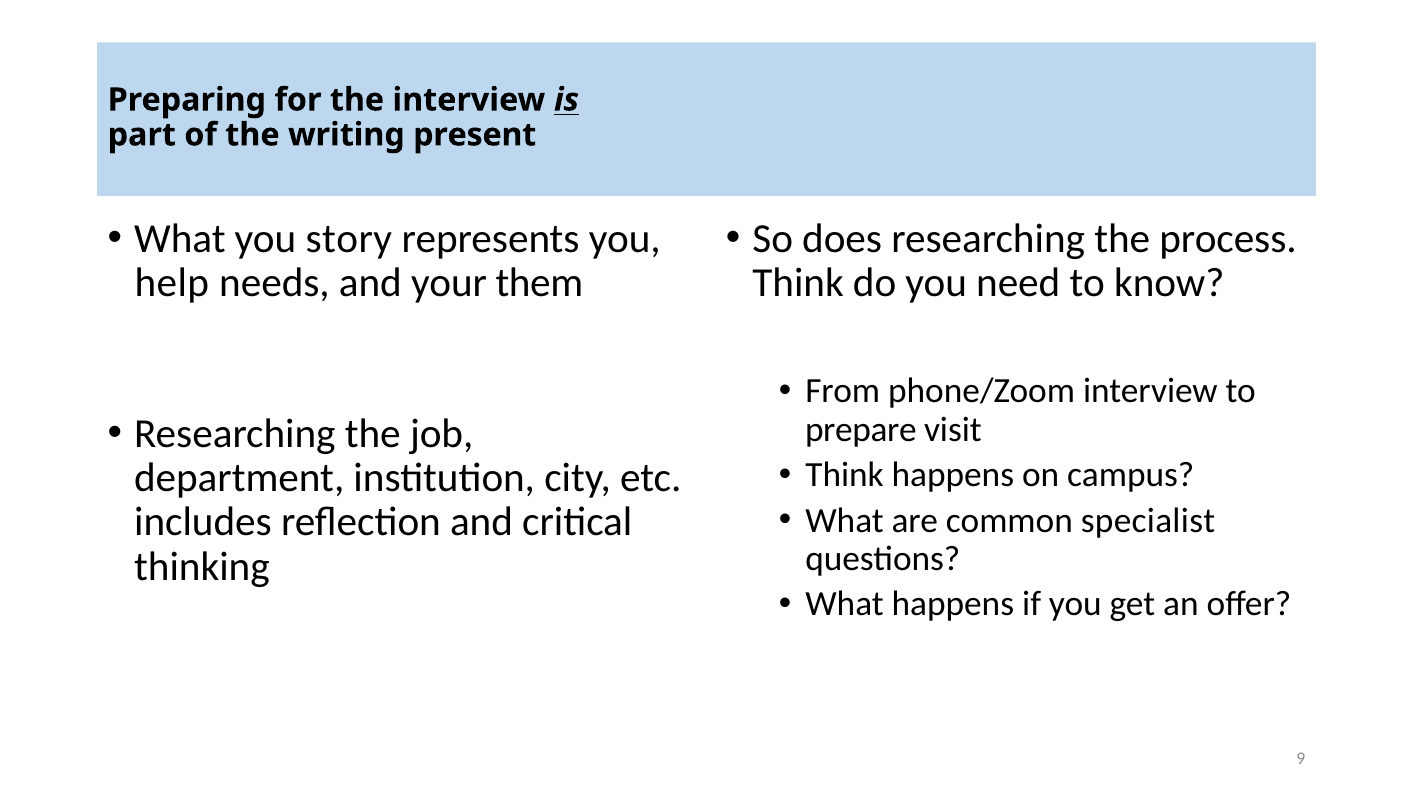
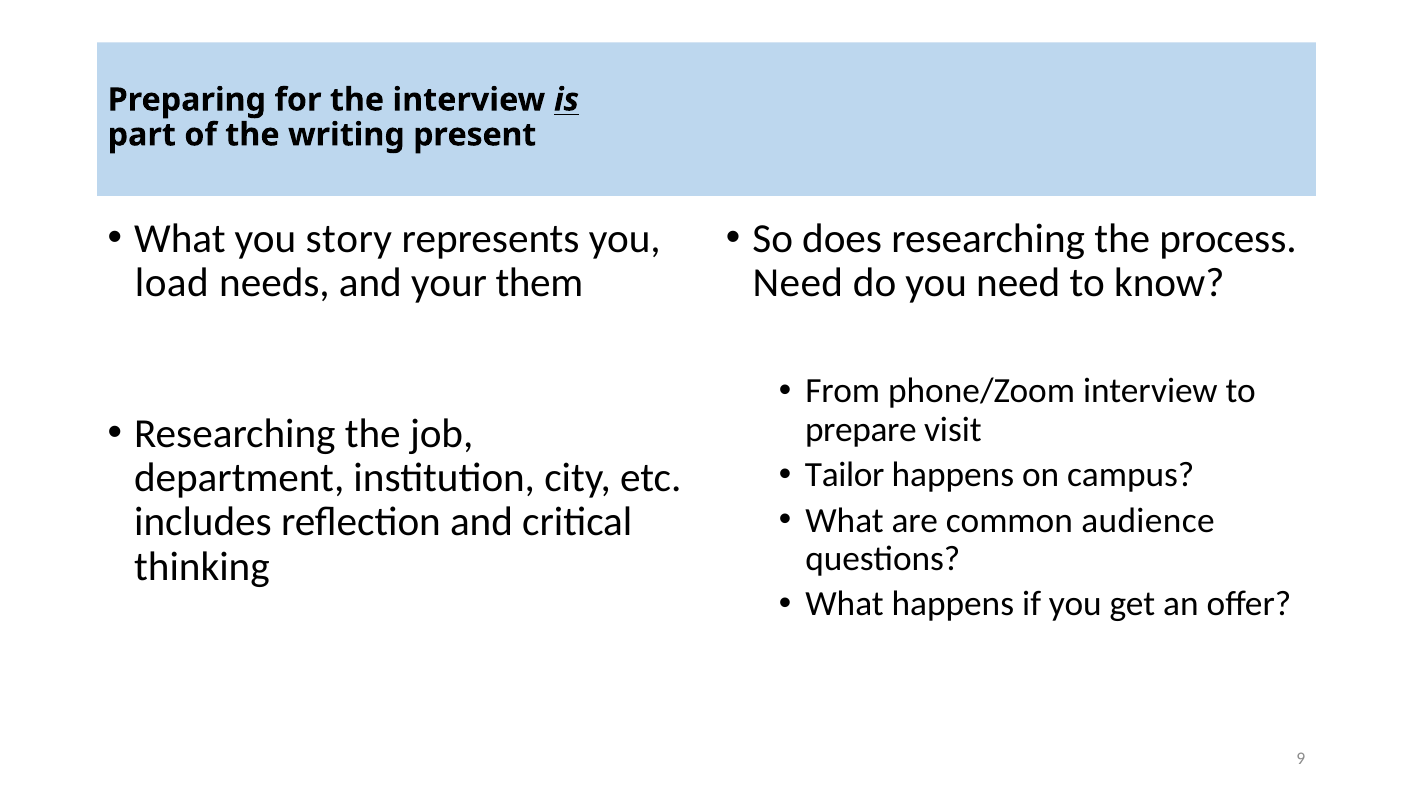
help: help -> load
Think at (798, 283): Think -> Need
Think at (845, 475): Think -> Tailor
specialist: specialist -> audience
